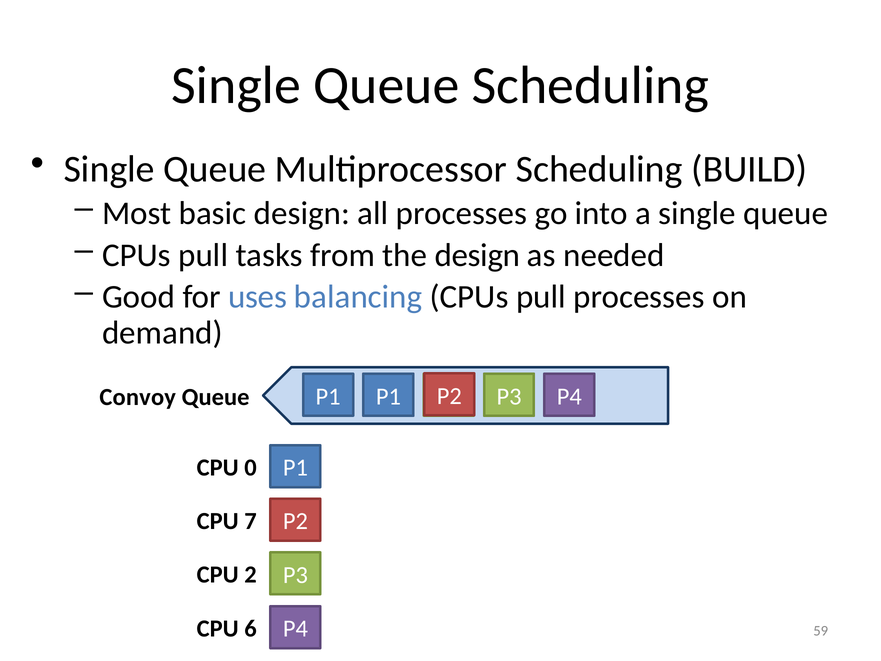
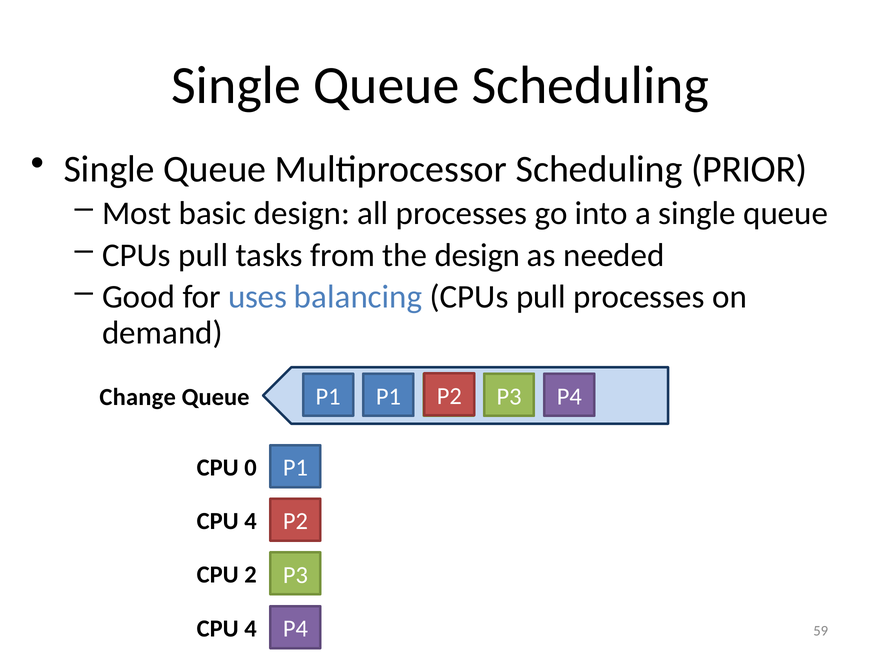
BUILD: BUILD -> PRIOR
Convoy: Convoy -> Change
7 at (250, 521): 7 -> 4
6 at (250, 628): 6 -> 4
